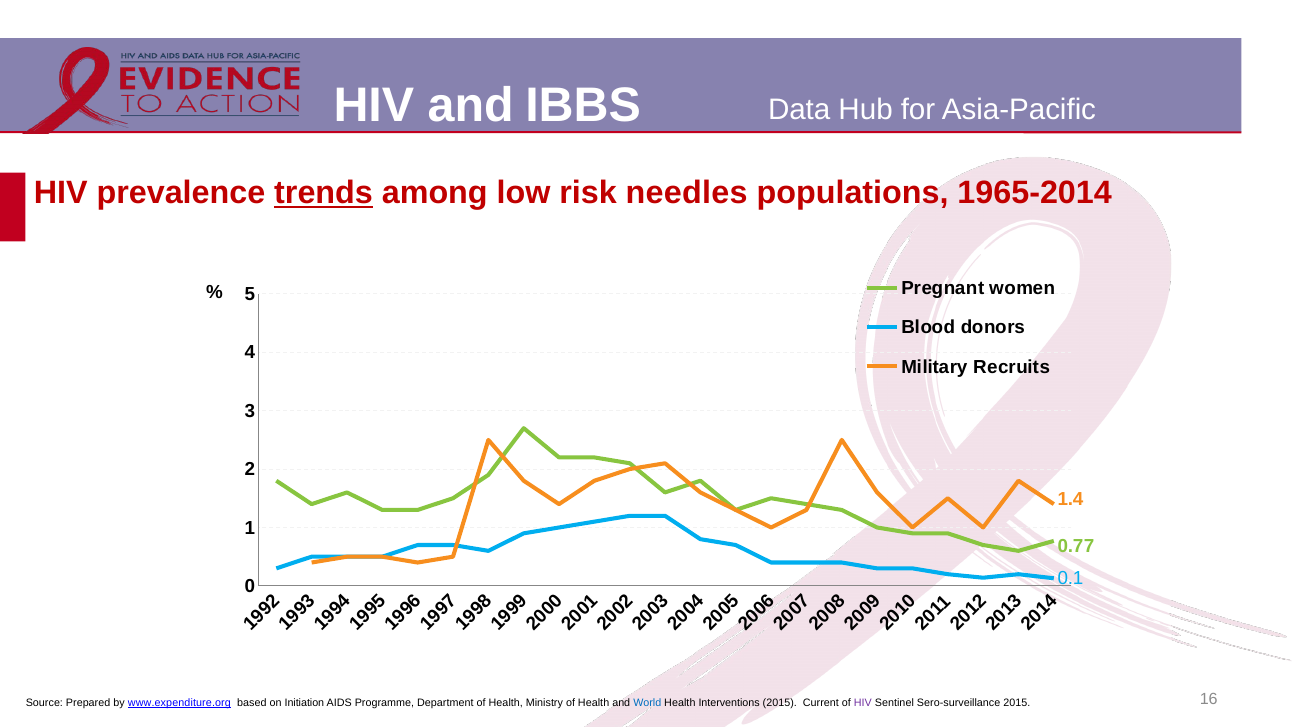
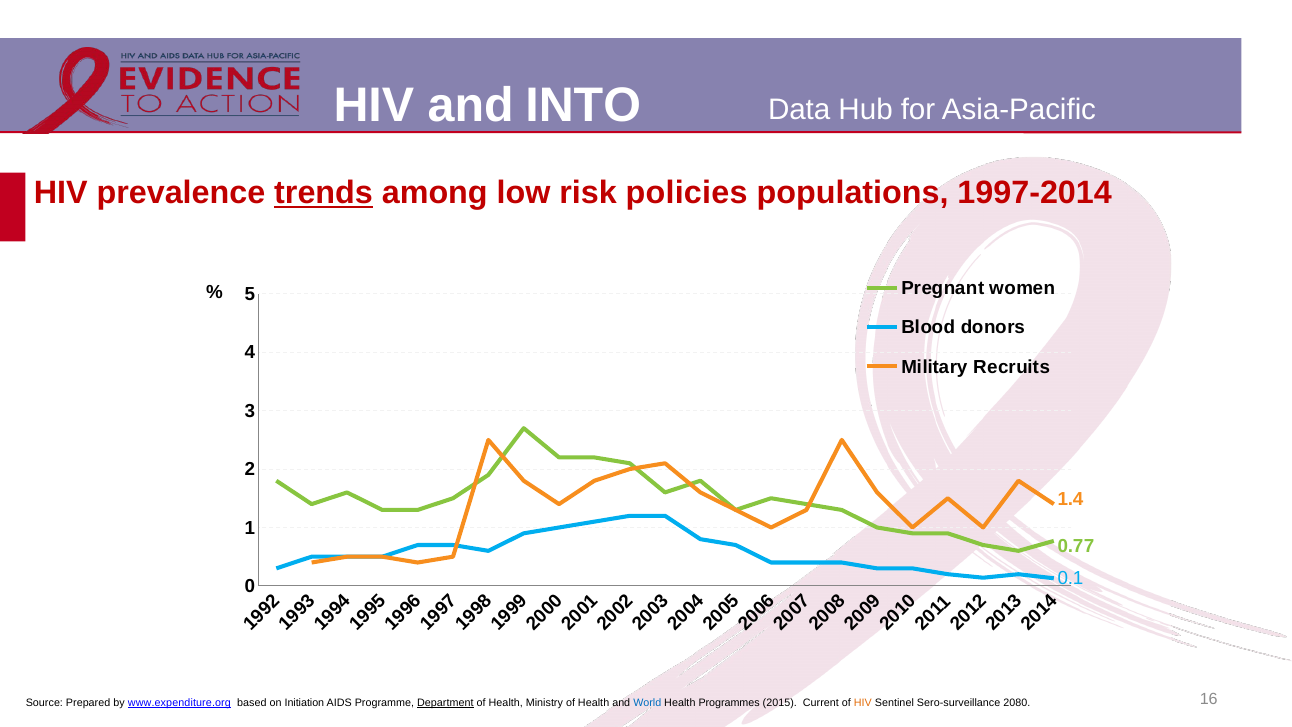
IBBS: IBBS -> INTO
needles: needles -> policies
1965-2014: 1965-2014 -> 1997-2014
Department underline: none -> present
Interventions: Interventions -> Programmes
HIV at (863, 703) colour: purple -> orange
Sero-surveillance 2015: 2015 -> 2080
